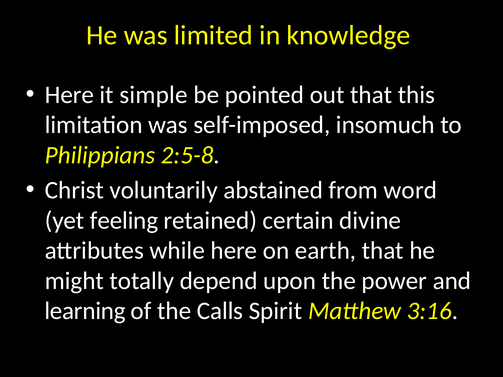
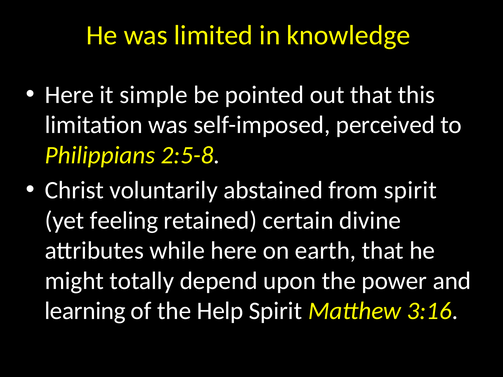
insomuch: insomuch -> perceived
from word: word -> spirit
Calls: Calls -> Help
